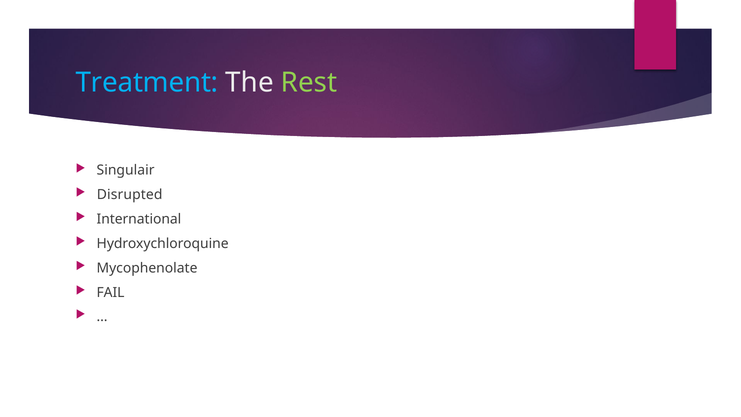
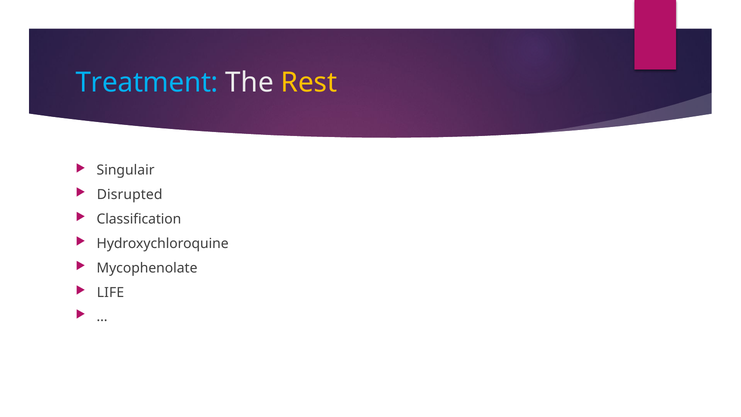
Rest colour: light green -> yellow
International: International -> Classification
FAIL: FAIL -> LIFE
